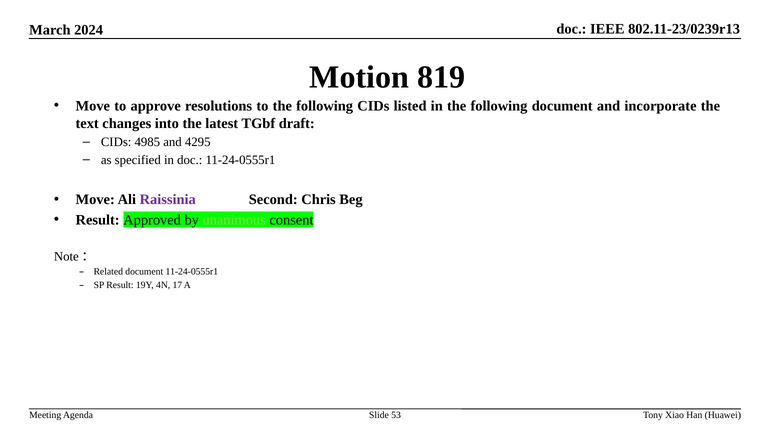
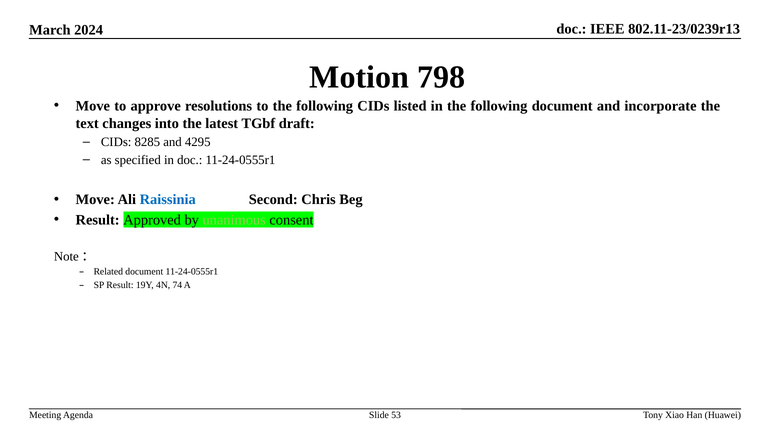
819: 819 -> 798
4985: 4985 -> 8285
Raissinia colour: purple -> blue
17: 17 -> 74
